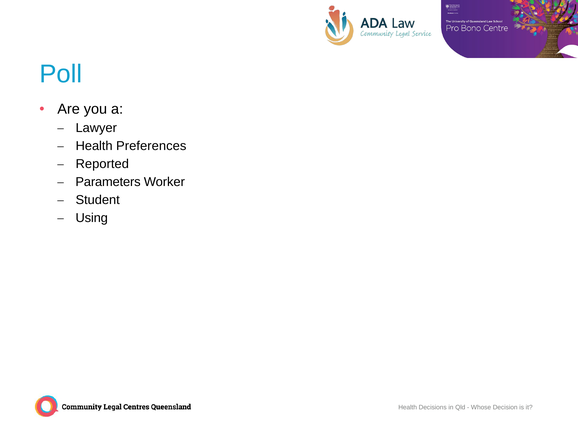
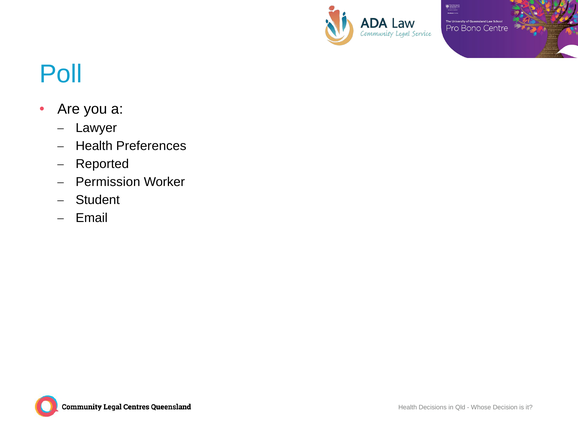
Parameters: Parameters -> Permission
Using: Using -> Email
